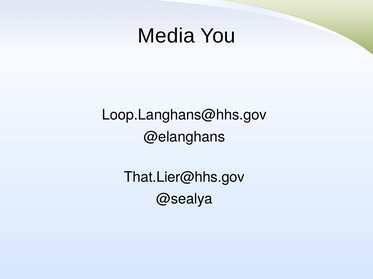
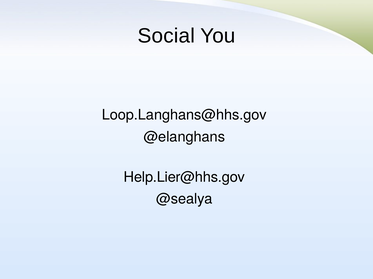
Media: Media -> Social
That.Lier@hhs.gov: That.Lier@hhs.gov -> Help.Lier@hhs.gov
